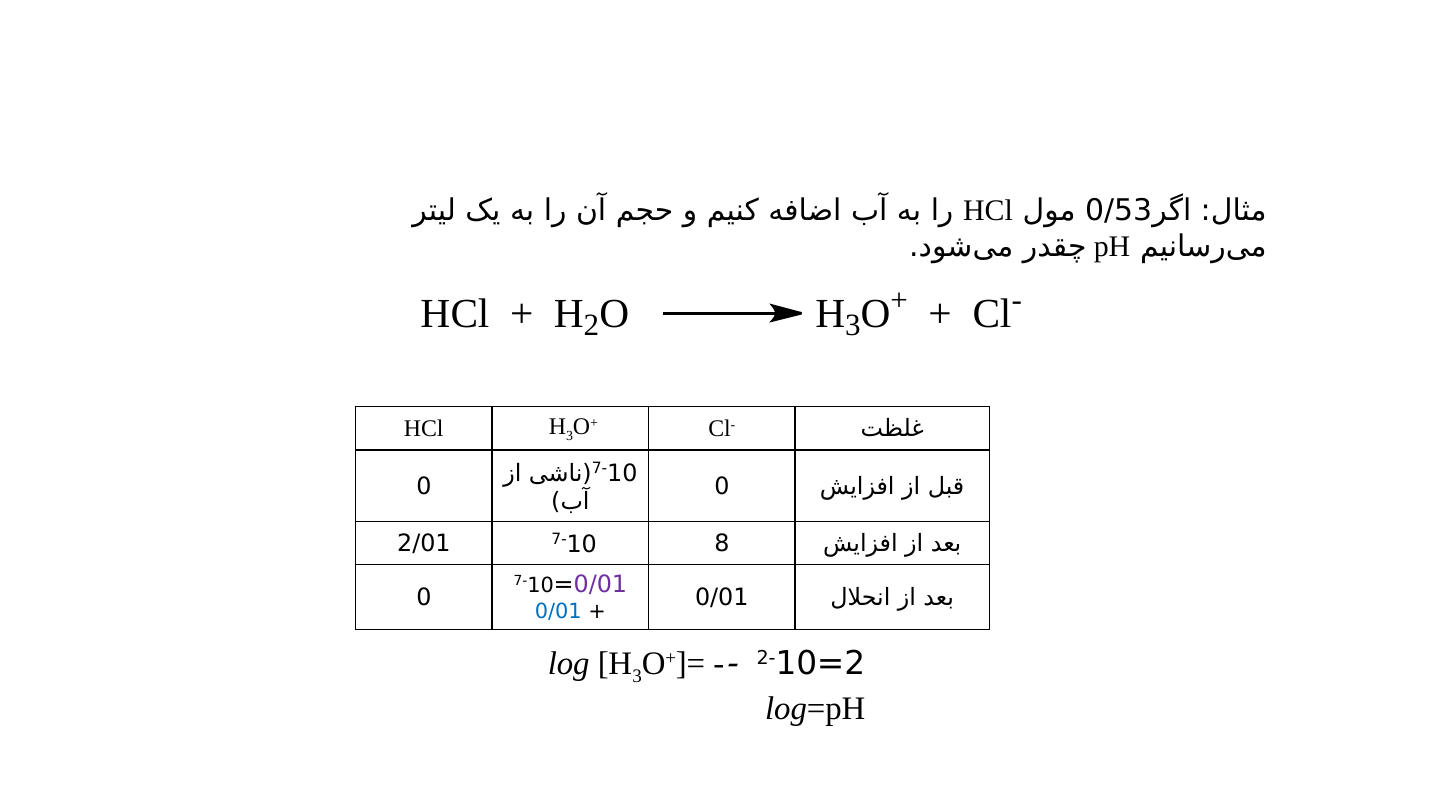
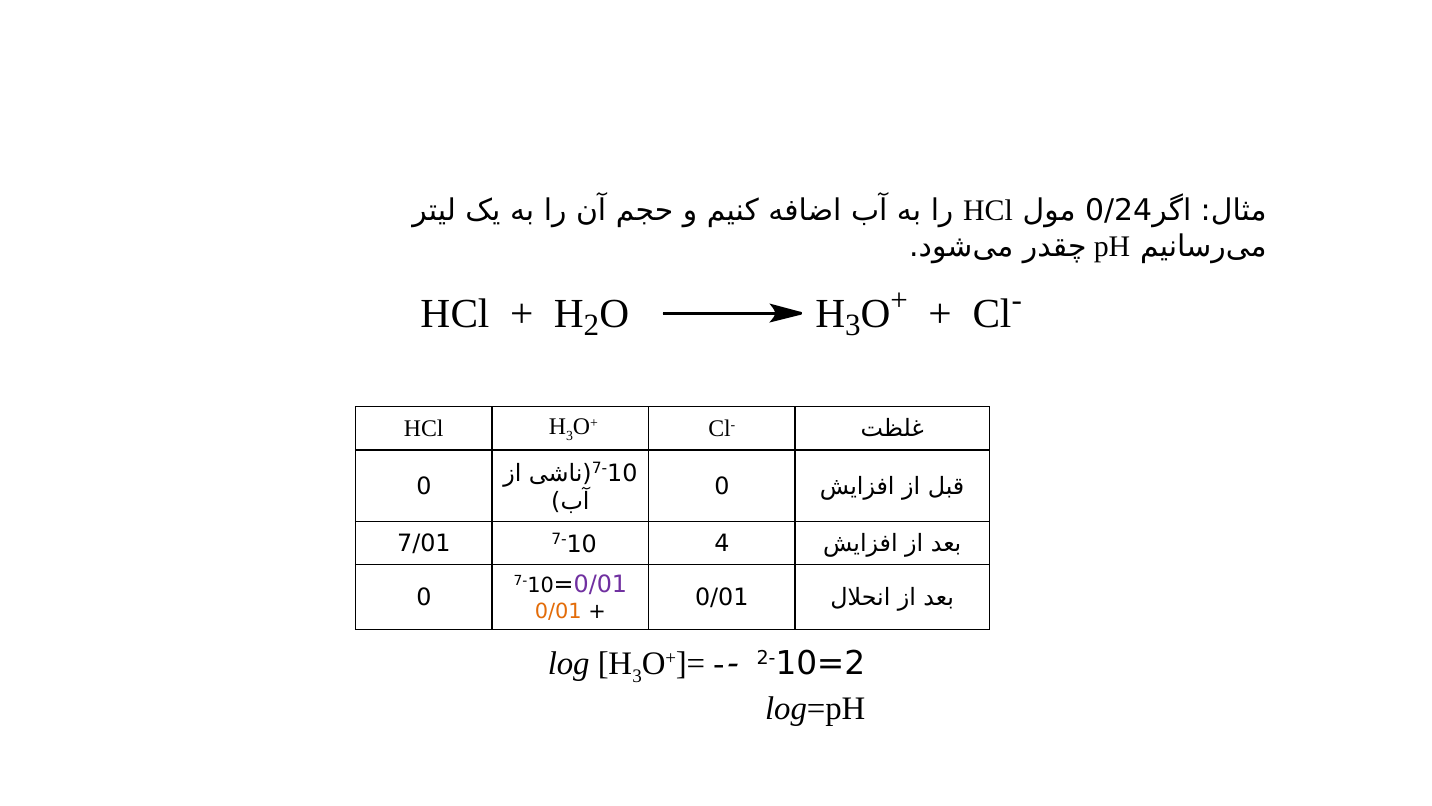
0/53: 0/53 -> 0/24
2/01: 2/01 -> 7/01
8: 8 -> 4
0/01 at (558, 611) colour: blue -> orange
